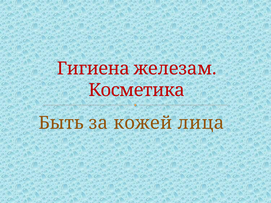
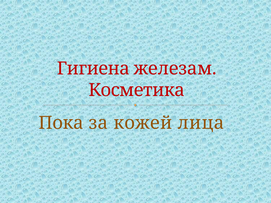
Быть: Быть -> Пока
